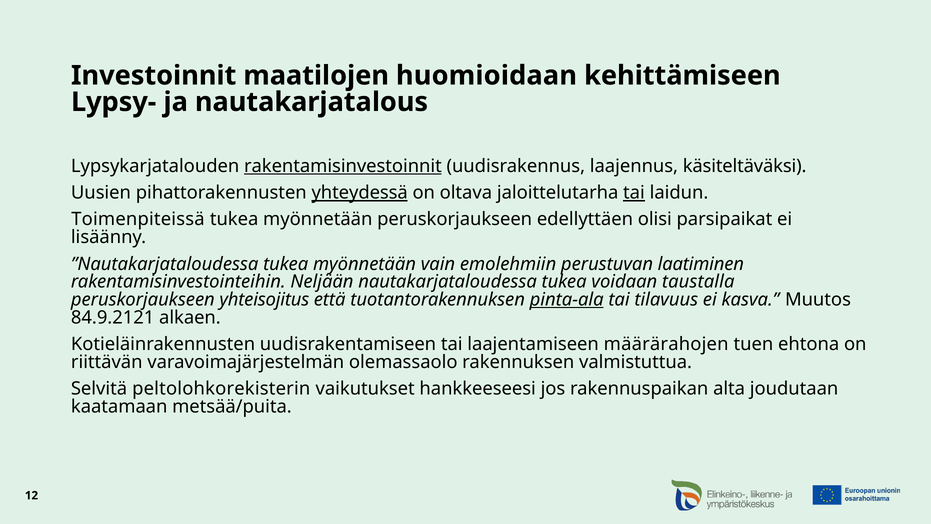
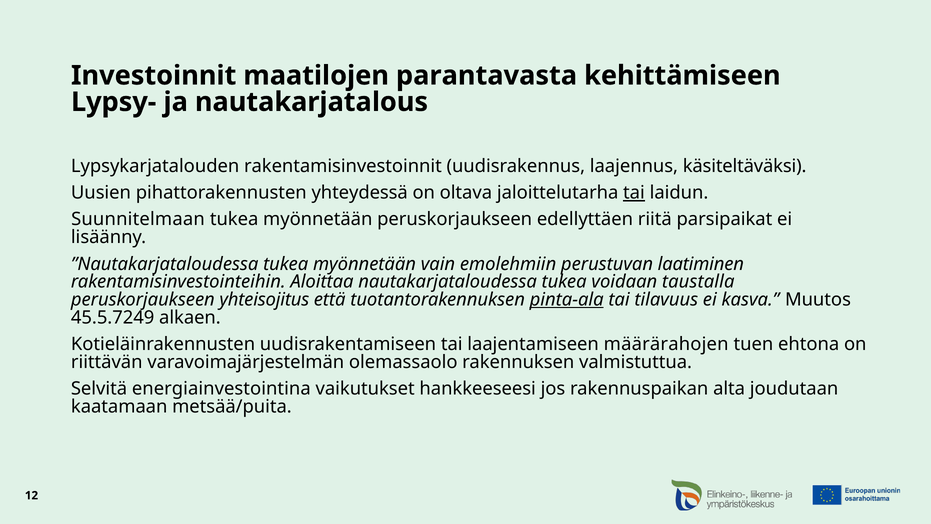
huomioidaan: huomioidaan -> parantavasta
rakentamisinvestoinnit underline: present -> none
yhteydessä underline: present -> none
Toimenpiteissä: Toimenpiteissä -> Suunnitelmaan
olisi: olisi -> riitä
Neljään: Neljään -> Aloittaa
84.9.2121: 84.9.2121 -> 45.5.7249
peltolohkorekisterin: peltolohkorekisterin -> energiainvestointina
